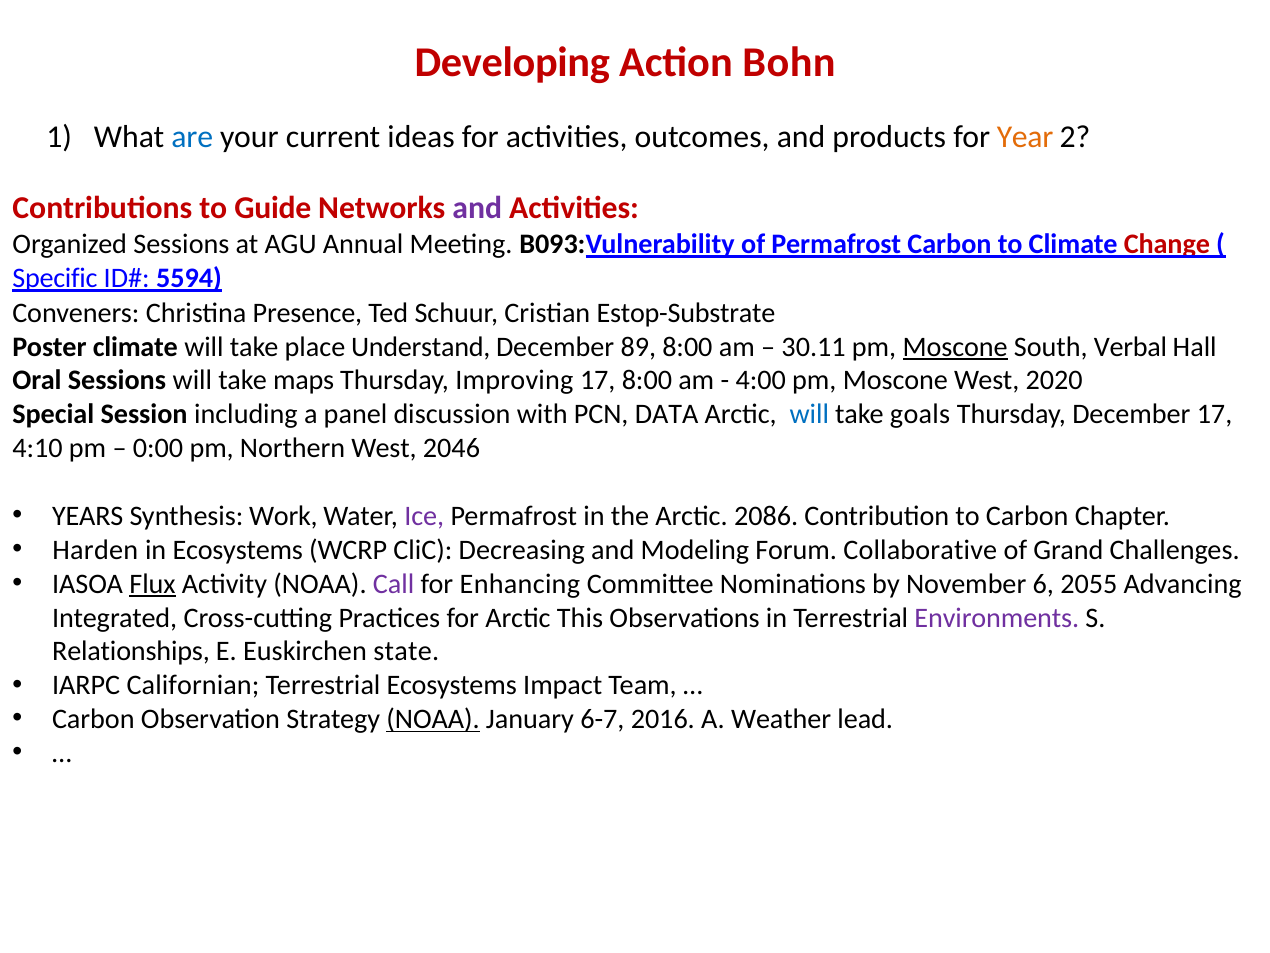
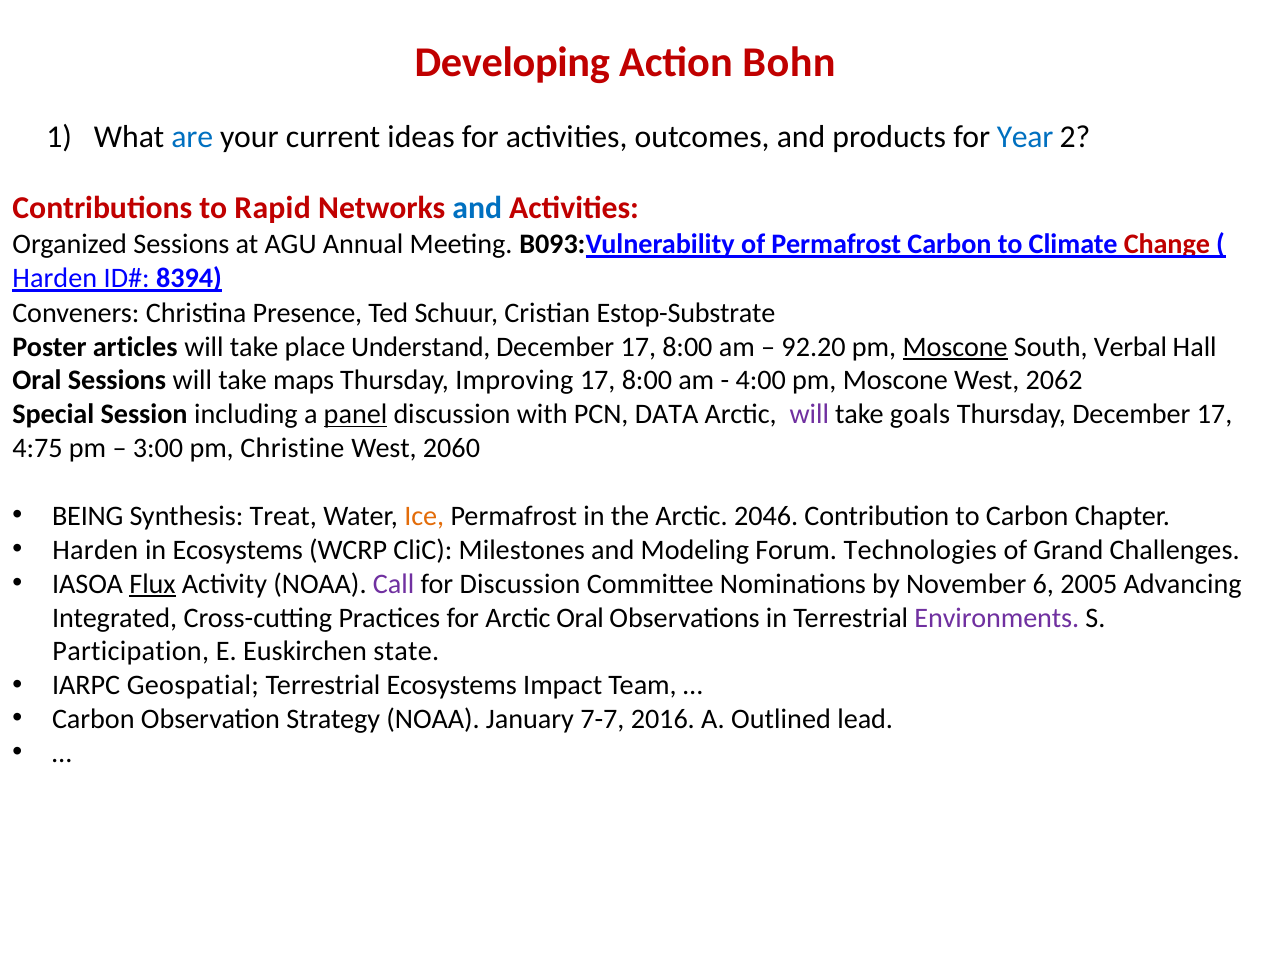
Year colour: orange -> blue
Guide: Guide -> Rapid
and at (477, 208) colour: purple -> blue
Specific at (55, 278): Specific -> Harden
5594: 5594 -> 8394
Poster climate: climate -> articles
89 at (638, 347): 89 -> 17
30.11: 30.11 -> 92.20
2020: 2020 -> 2062
panel underline: none -> present
will at (809, 414) colour: blue -> purple
4:10: 4:10 -> 4:75
0:00: 0:00 -> 3:00
Northern: Northern -> Christine
2046: 2046 -> 2060
YEARS: YEARS -> BEING
Work: Work -> Treat
Ice colour: purple -> orange
2086: 2086 -> 2046
Decreasing: Decreasing -> Milestones
Collaborative: Collaborative -> Technologies
for Enhancing: Enhancing -> Discussion
2055: 2055 -> 2005
Arctic This: This -> Oral
Relationships: Relationships -> Participation
Californian: Californian -> Geospatial
NOAA at (433, 719) underline: present -> none
6-7: 6-7 -> 7-7
Weather: Weather -> Outlined
